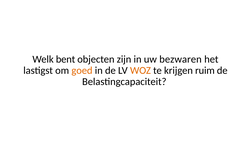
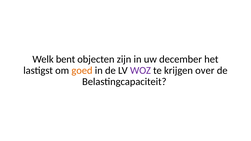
bezwaren: bezwaren -> december
WOZ colour: orange -> purple
ruim: ruim -> over
